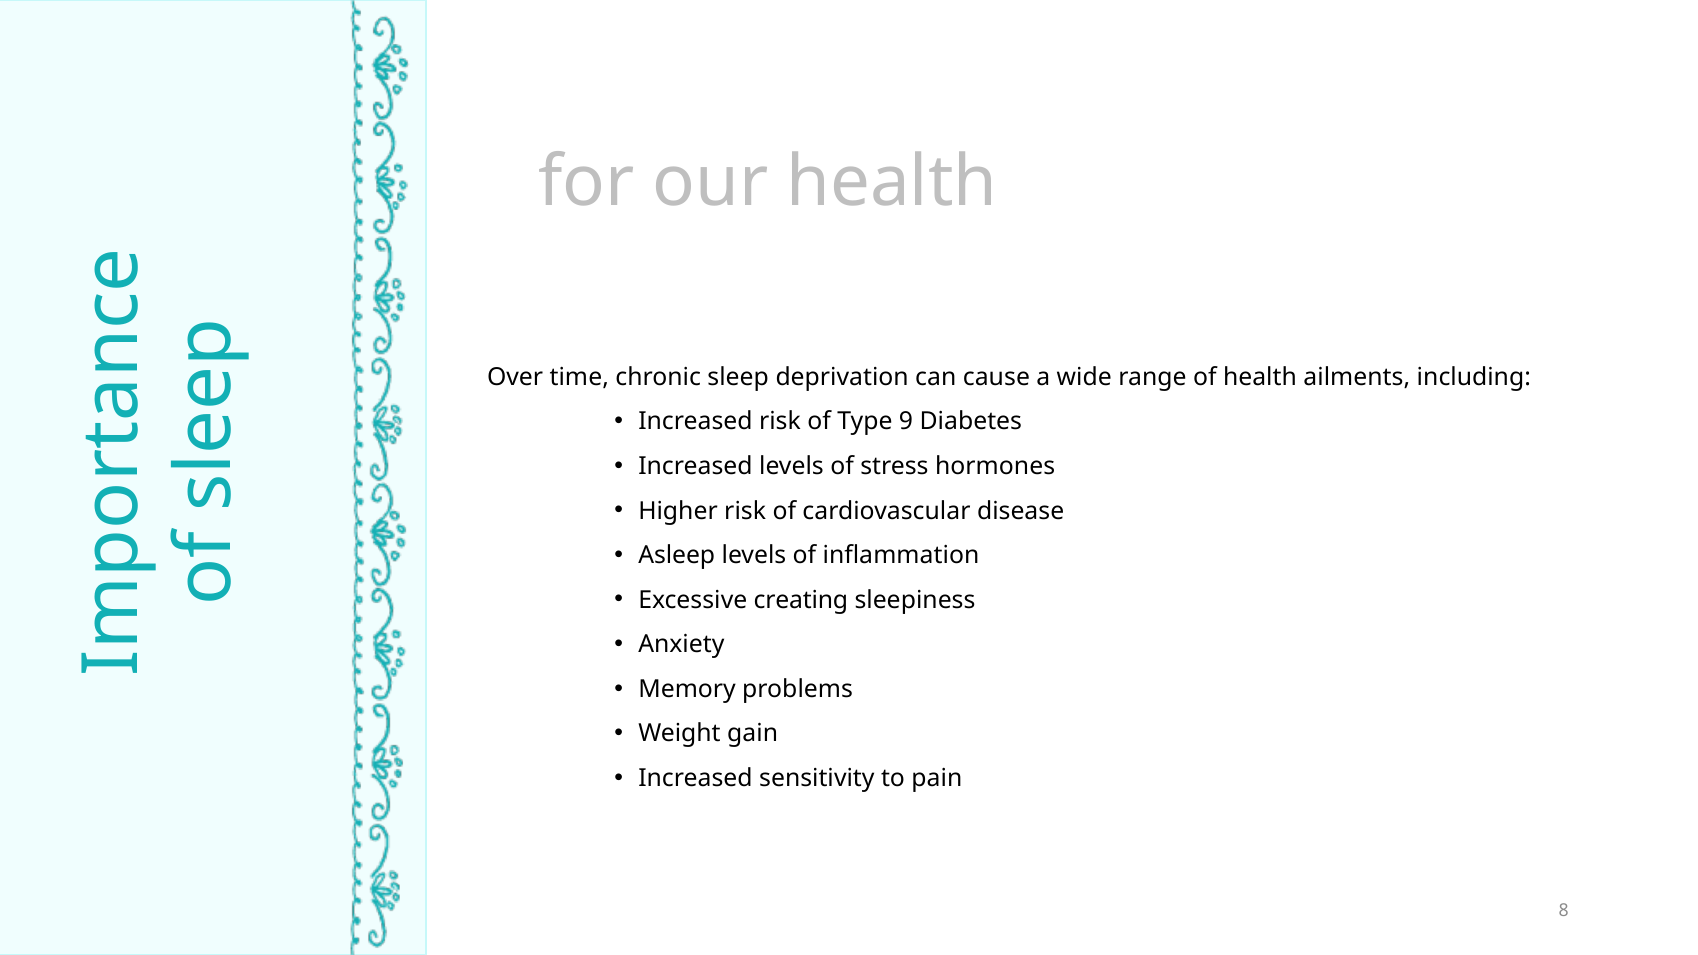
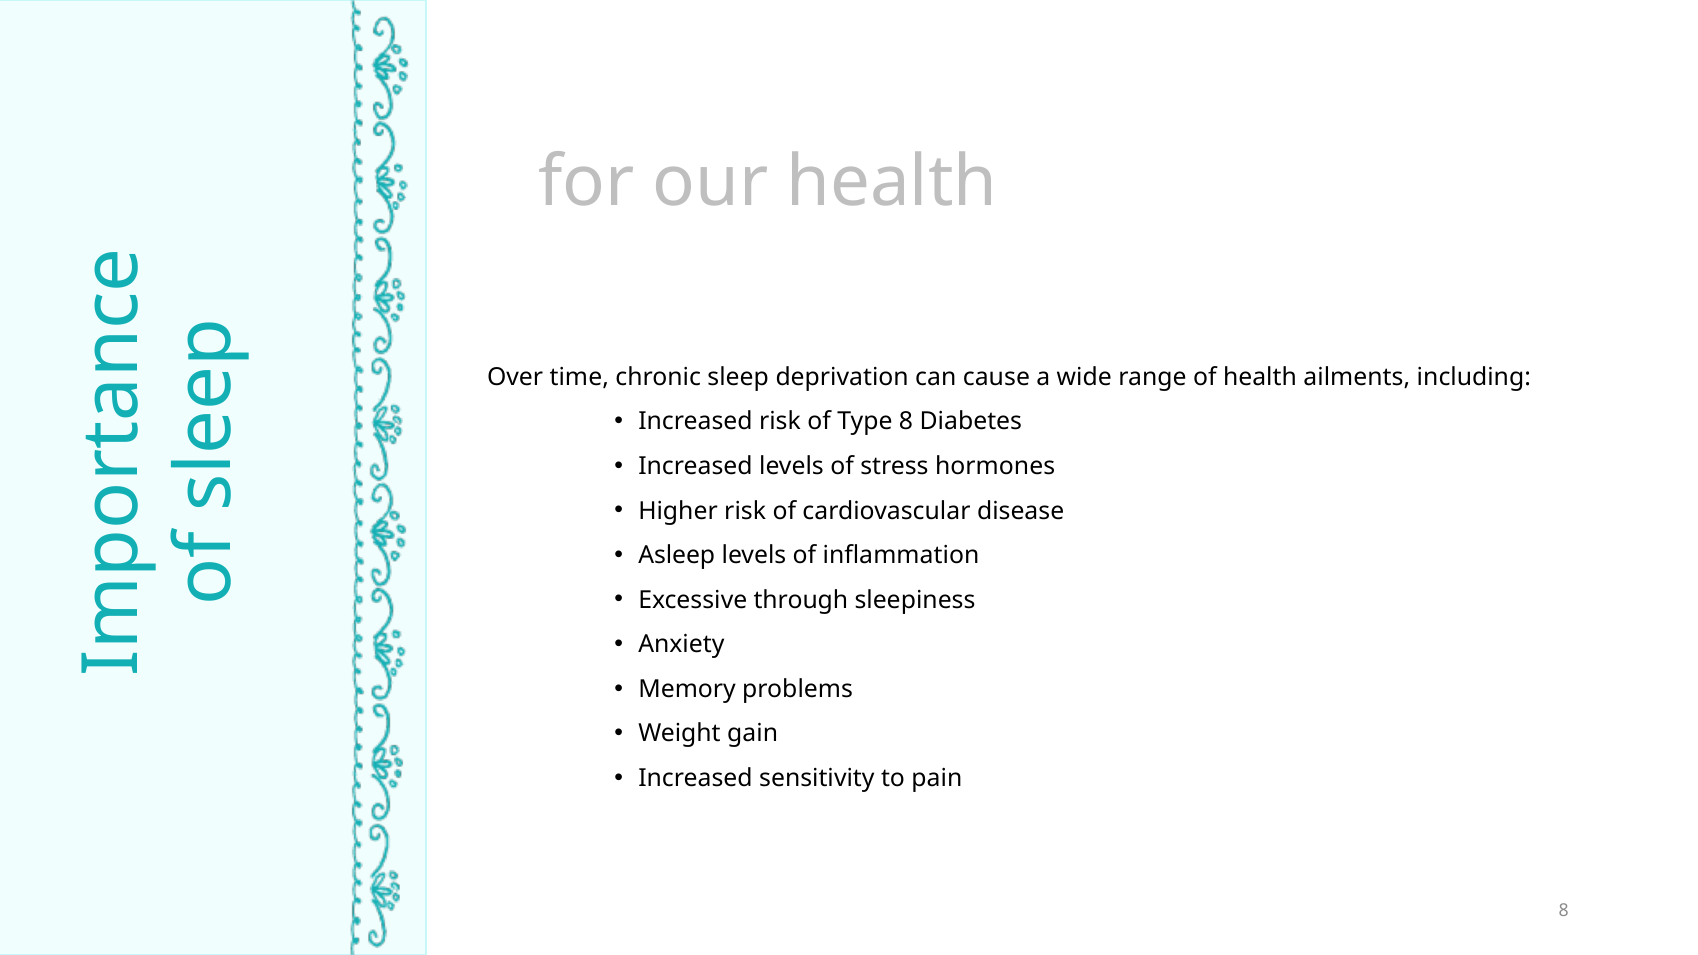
Type 9: 9 -> 8
creating: creating -> through
